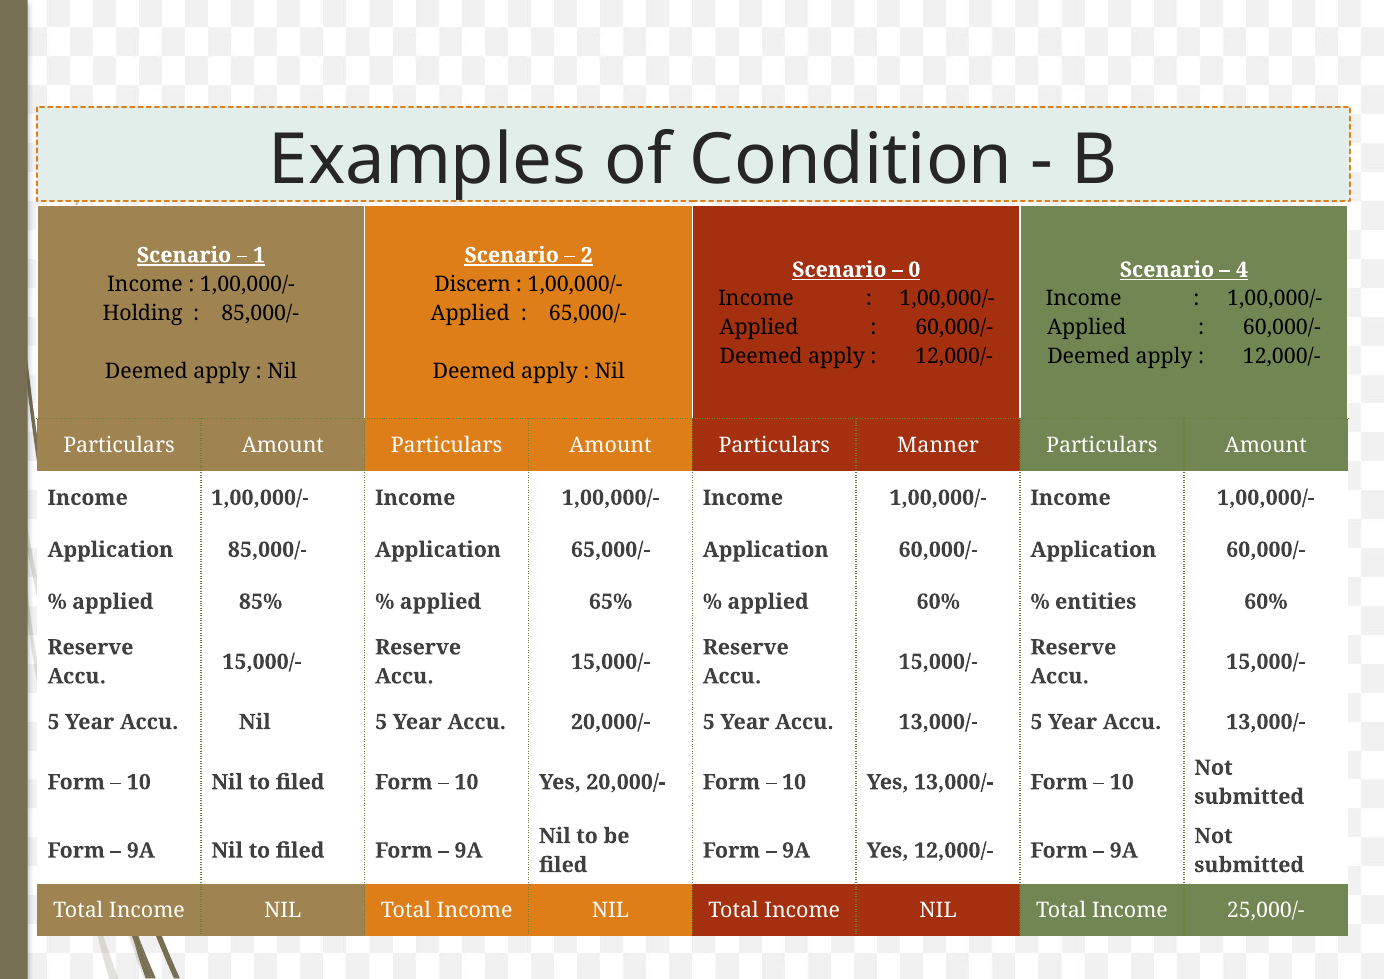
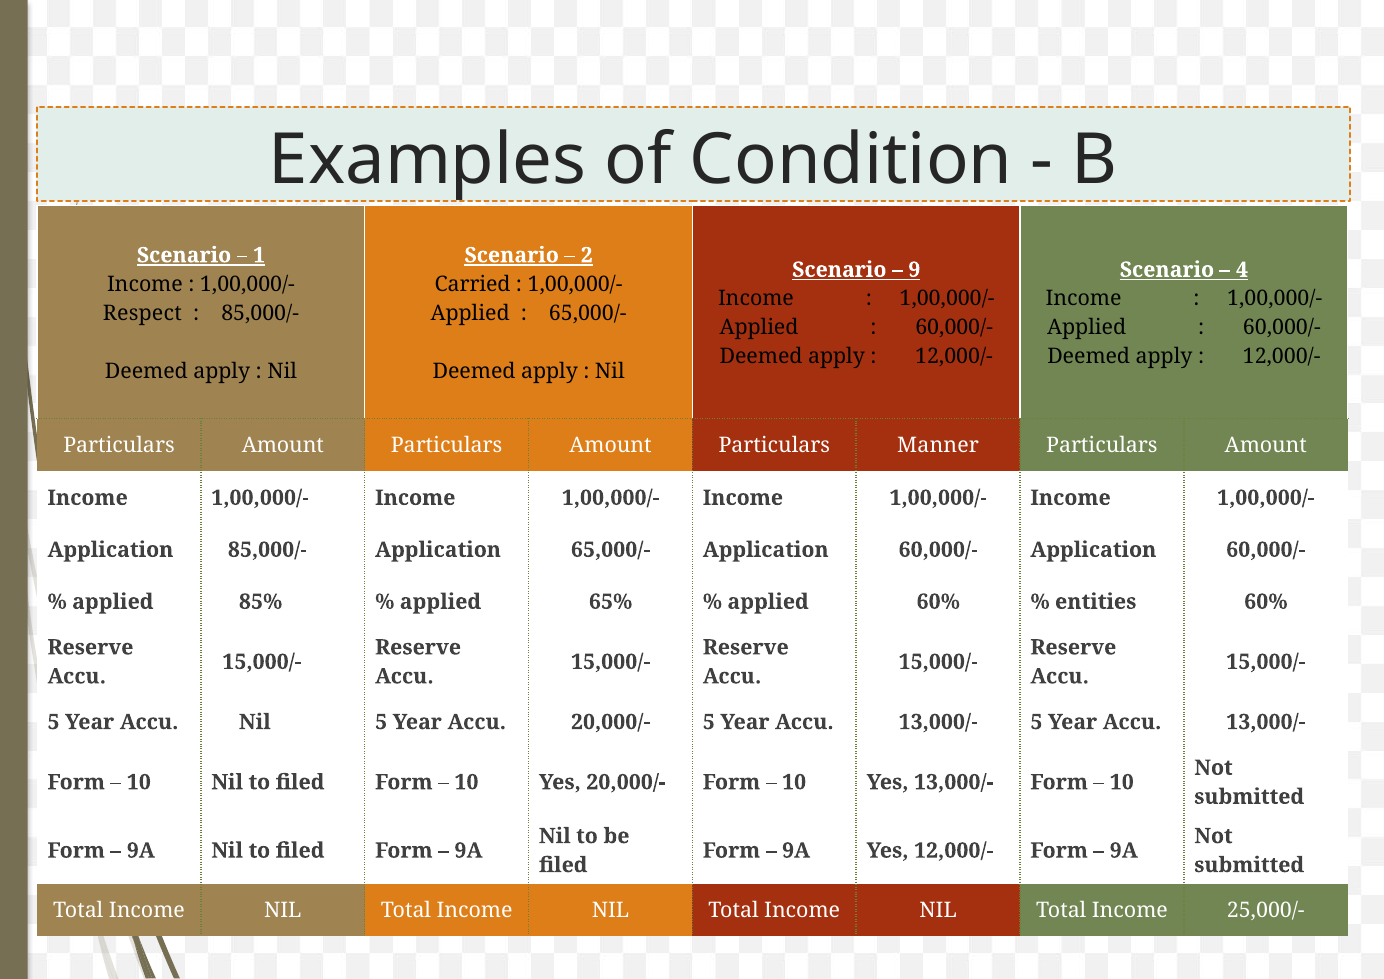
0: 0 -> 9
Discern: Discern -> Carried
Holding: Holding -> Respect
